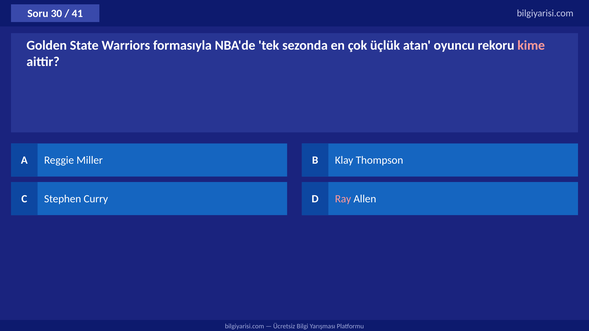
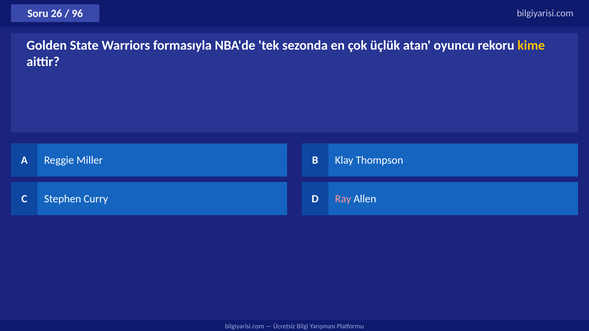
30: 30 -> 26
41: 41 -> 96
kime colour: pink -> yellow
